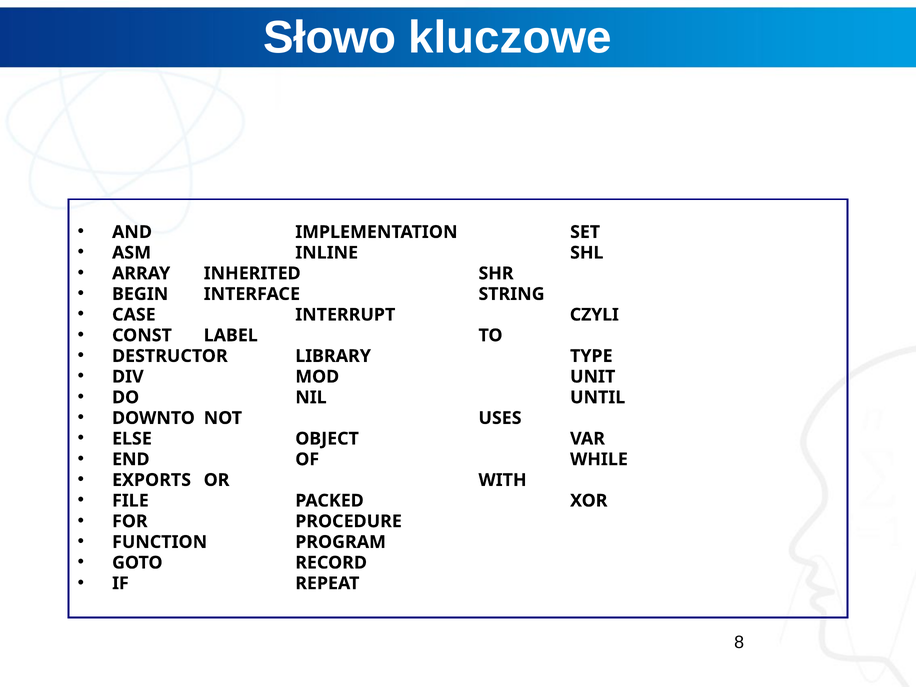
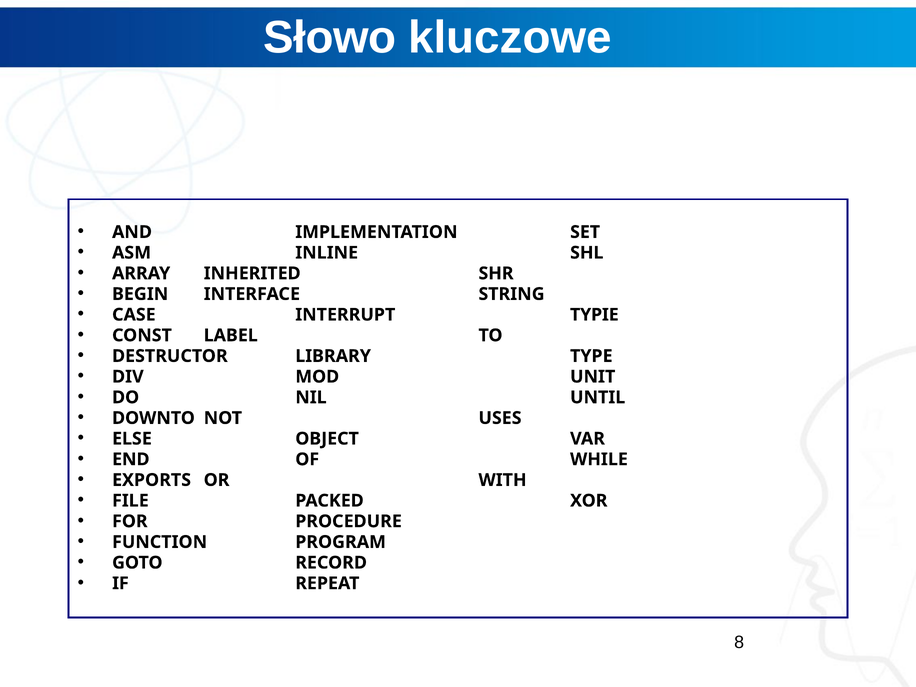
CZYLI: CZYLI -> TYPIE
